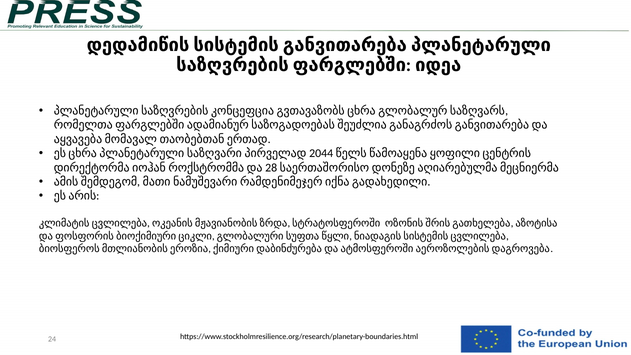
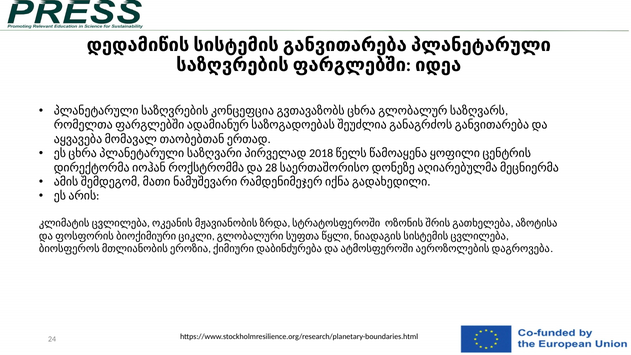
2044: 2044 -> 2018
